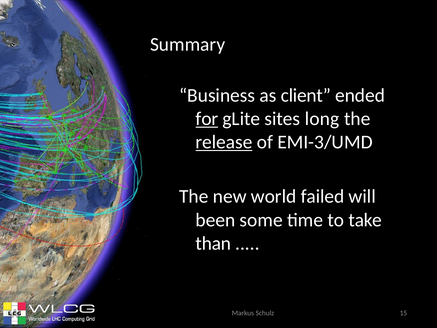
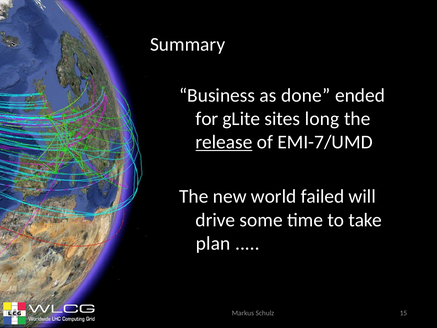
client: client -> done
for underline: present -> none
EMI-3/UMD: EMI-3/UMD -> EMI-7/UMD
been: been -> drive
than: than -> plan
